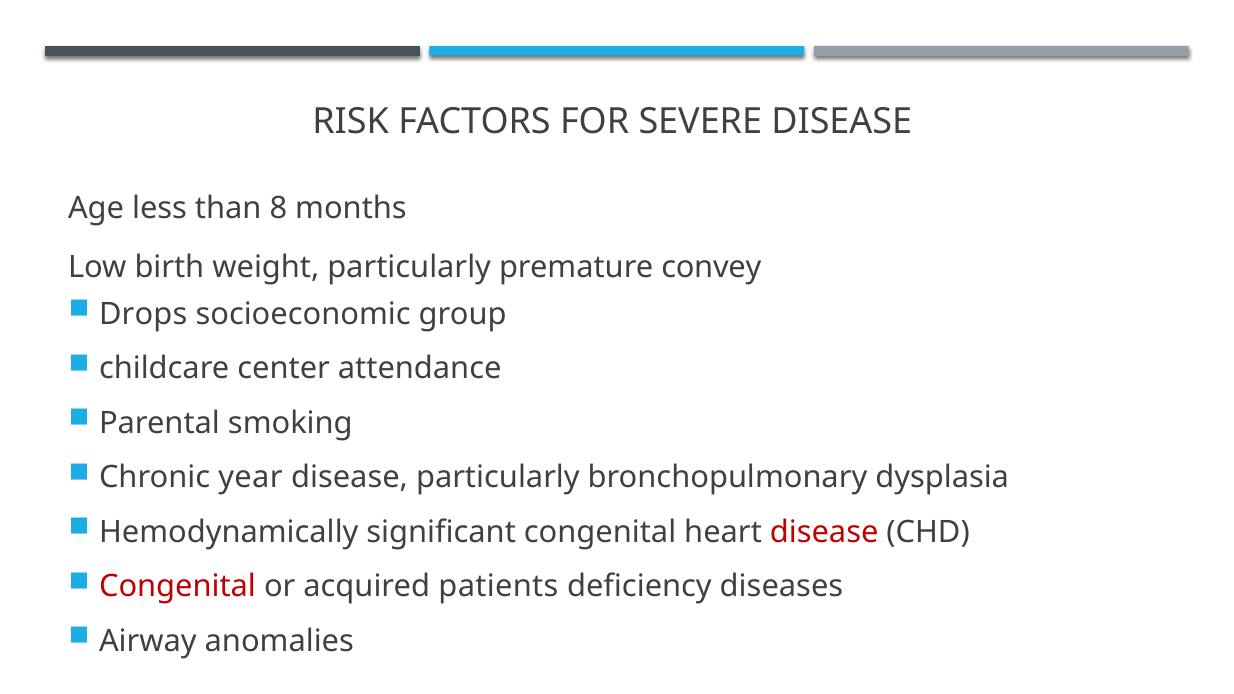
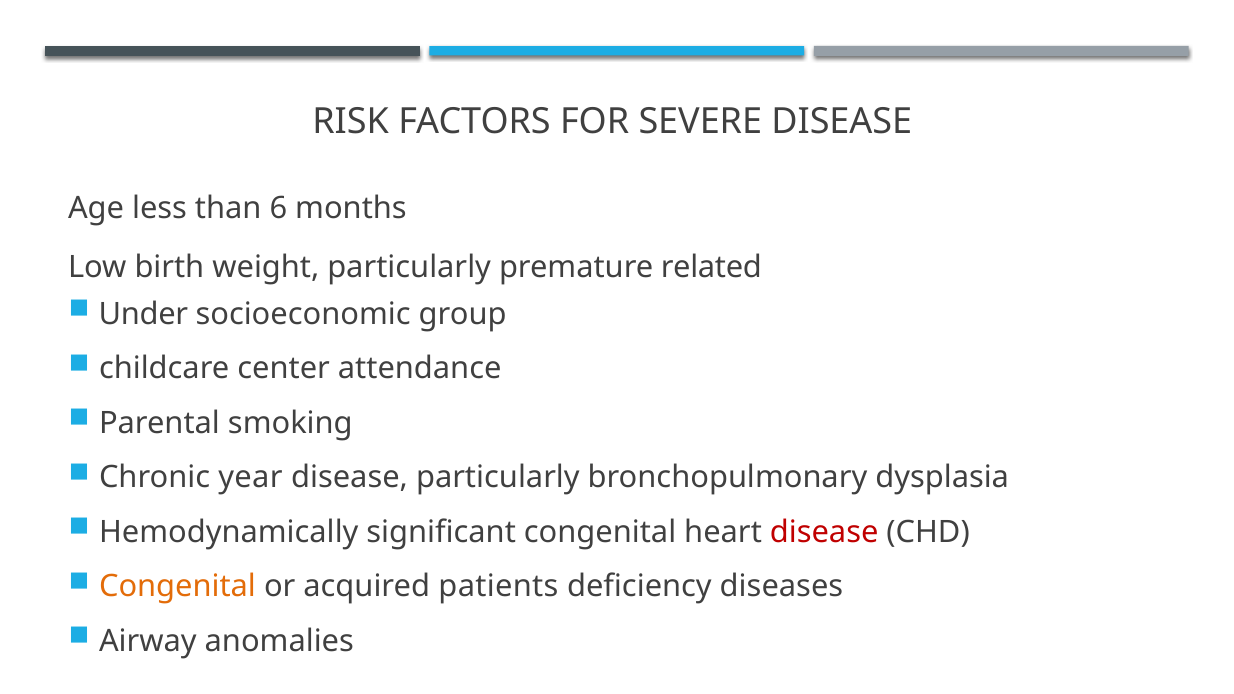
8: 8 -> 6
convey: convey -> related
Drops: Drops -> Under
Congenital at (177, 587) colour: red -> orange
